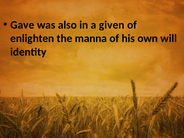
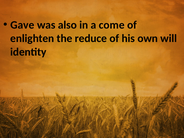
given: given -> come
manna: manna -> reduce
